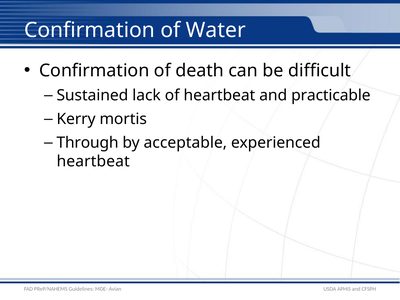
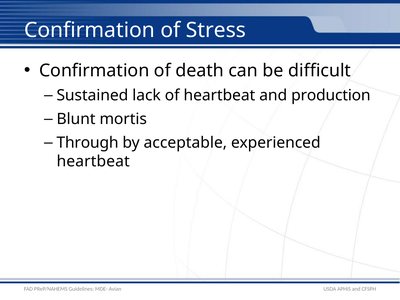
Water: Water -> Stress
practicable: practicable -> production
Kerry: Kerry -> Blunt
